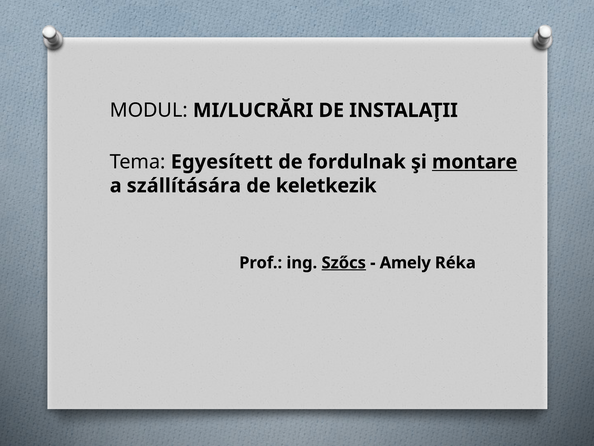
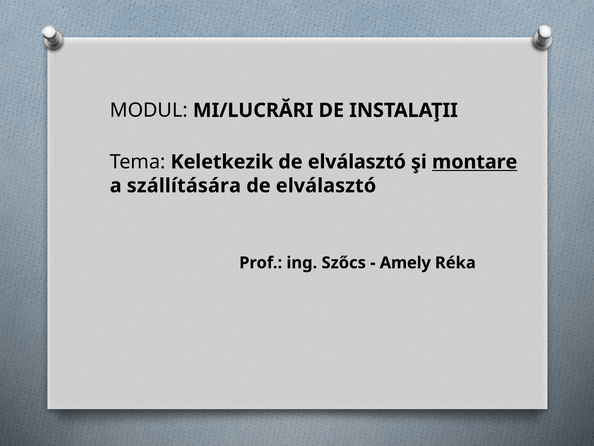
Egyesített: Egyesített -> Keletkezik
fordulnak at (357, 162): fordulnak -> elválasztó
keletkezik at (326, 186): keletkezik -> elválasztó
Szőcs underline: present -> none
